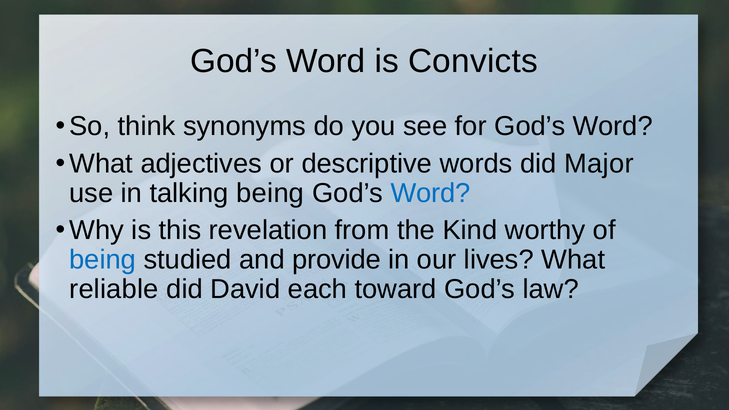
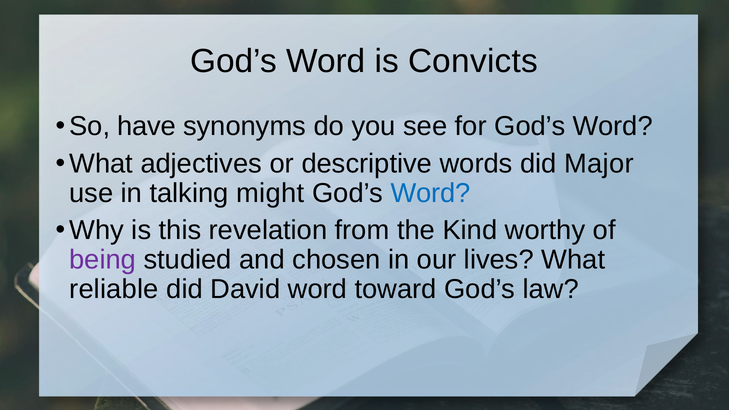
think: think -> have
talking being: being -> might
being at (103, 260) colour: blue -> purple
provide: provide -> chosen
David each: each -> word
